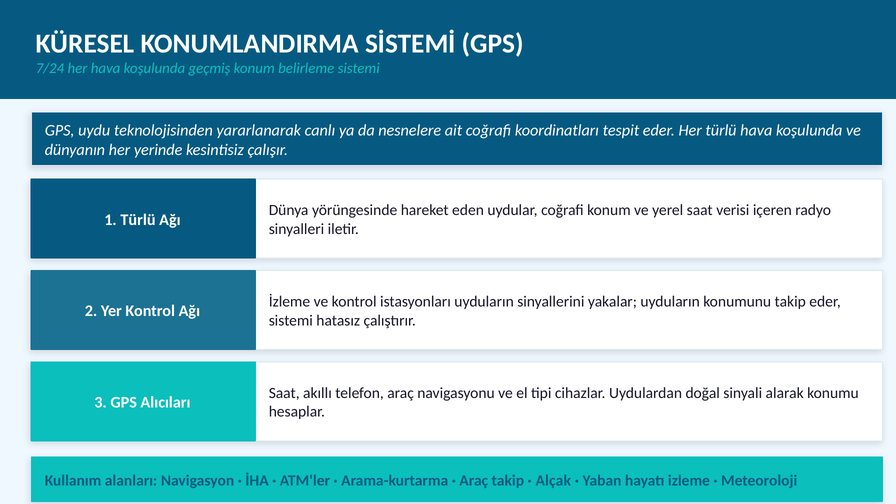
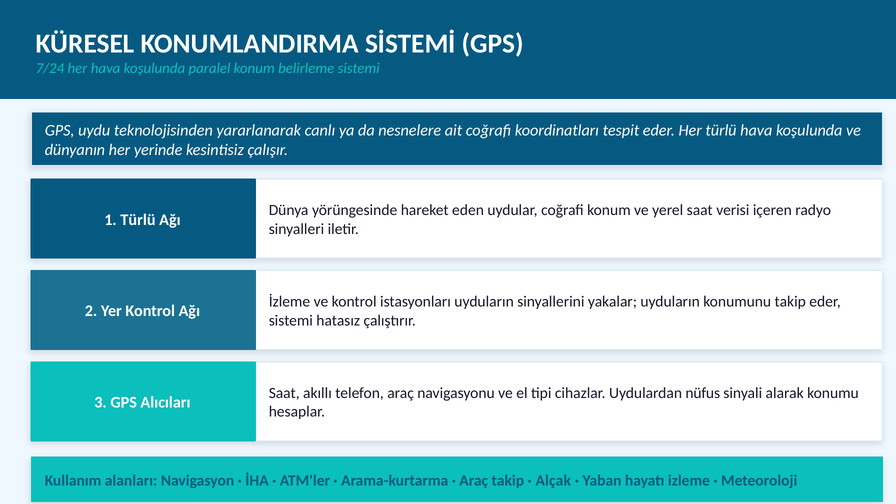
geçmiş: geçmiş -> paralel
doğal: doğal -> nüfus
